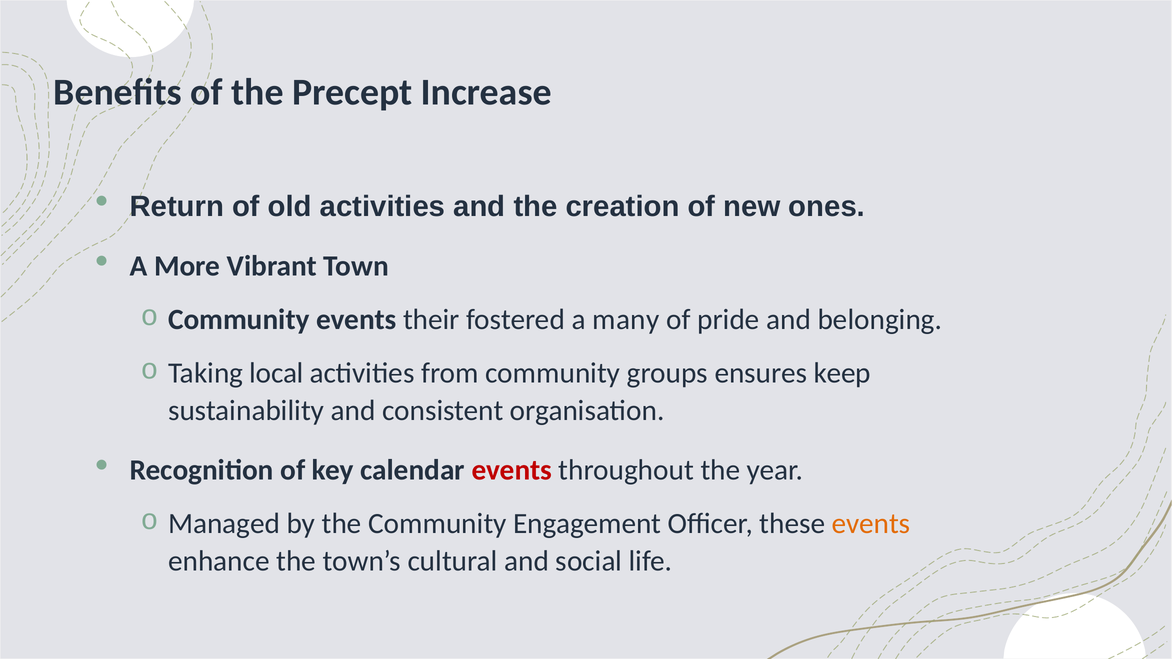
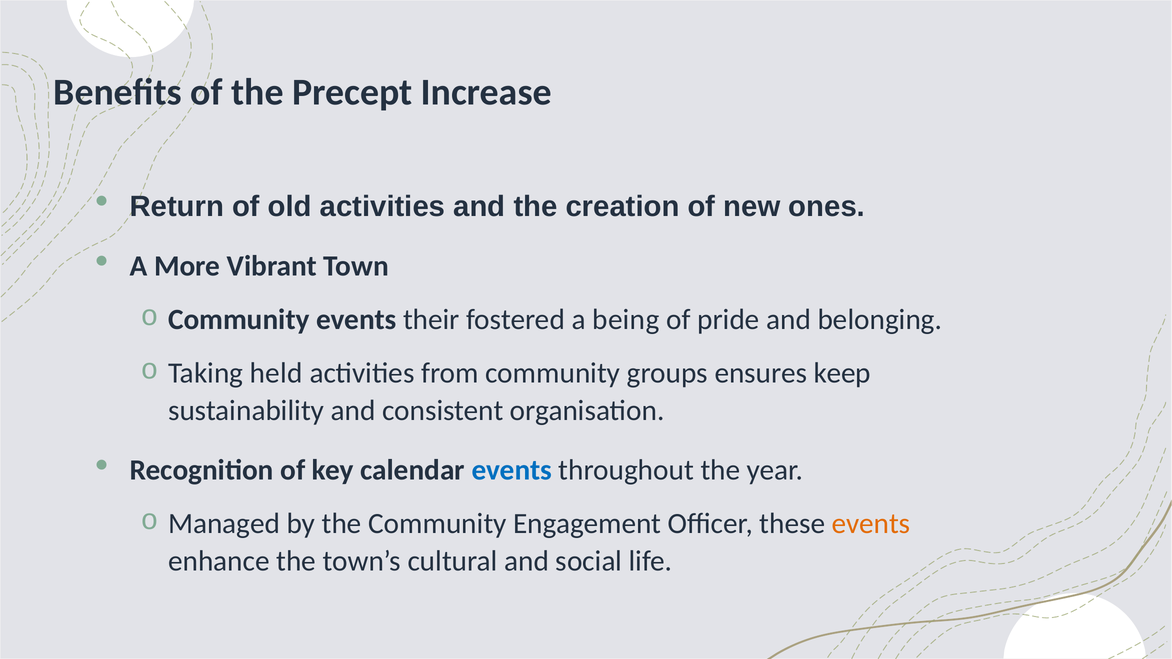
many: many -> being
local: local -> held
events at (512, 470) colour: red -> blue
